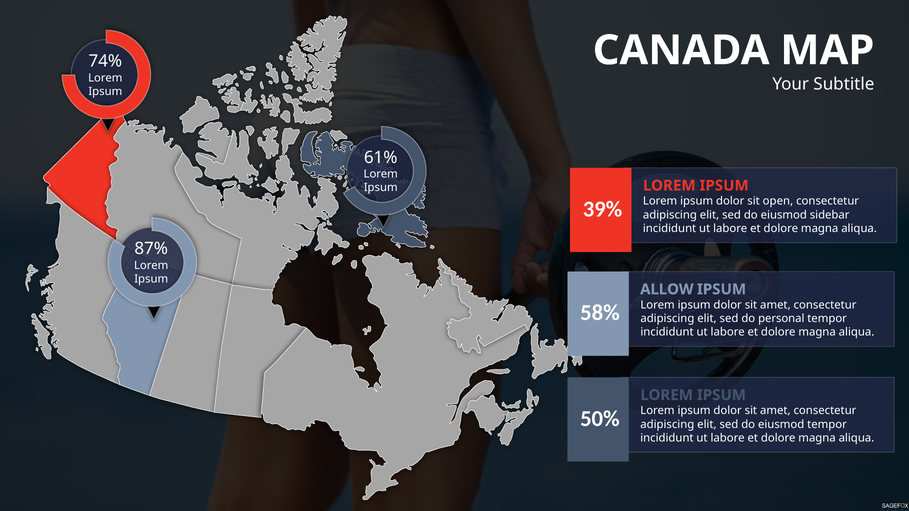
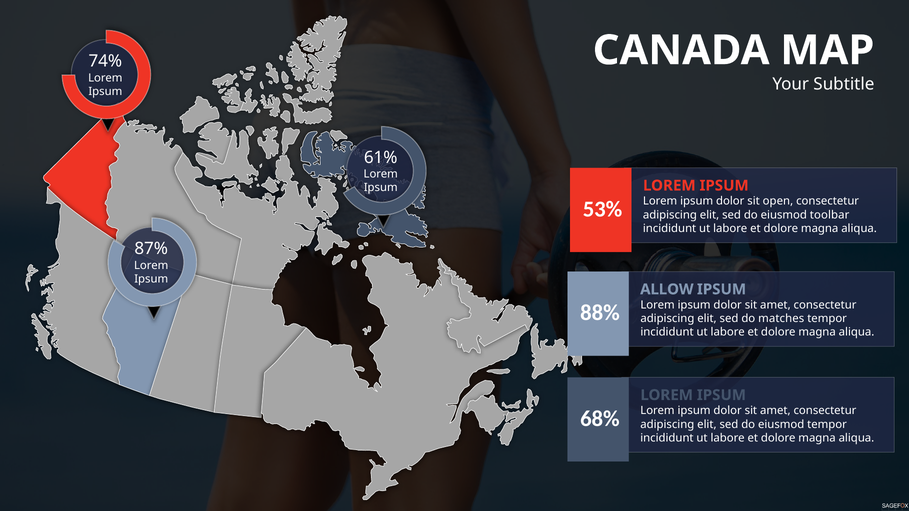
39%: 39% -> 53%
sidebar: sidebar -> toolbar
58%: 58% -> 88%
personal: personal -> matches
50%: 50% -> 68%
